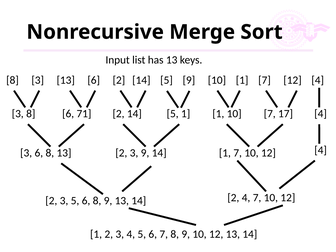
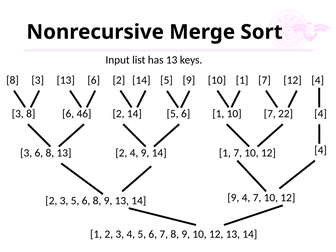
71: 71 -> 46
14 5 1: 1 -> 6
17: 17 -> 22
13 2 3: 3 -> 4
14 2: 2 -> 9
